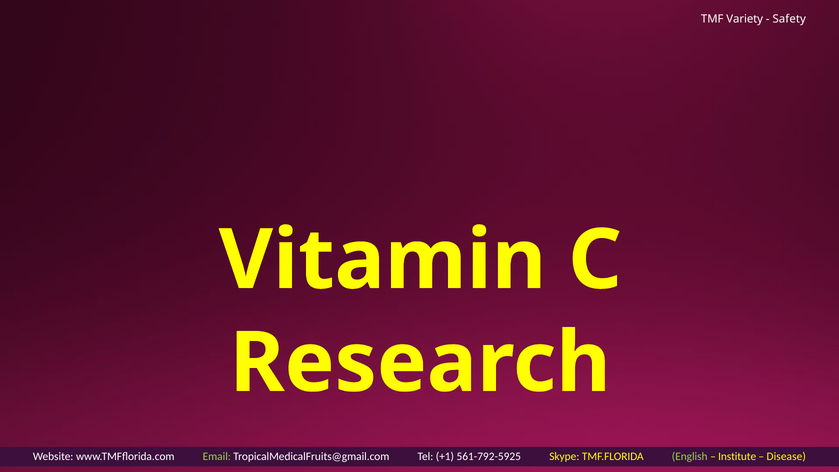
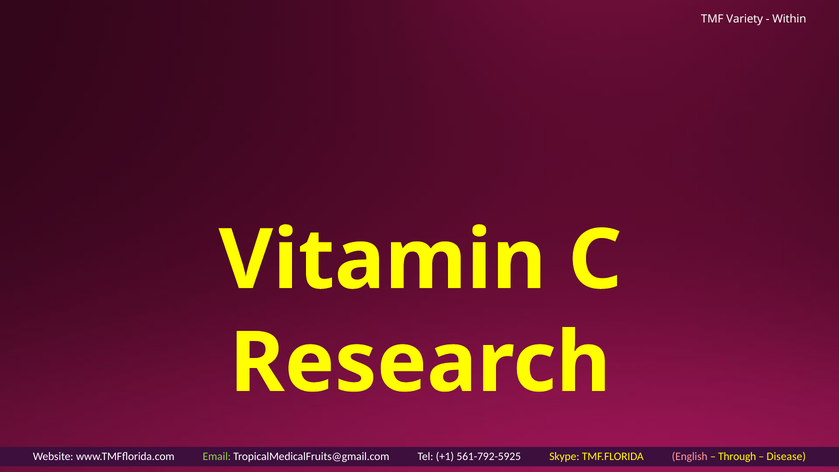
Safety: Safety -> Within
English colour: light green -> pink
Institute: Institute -> Through
